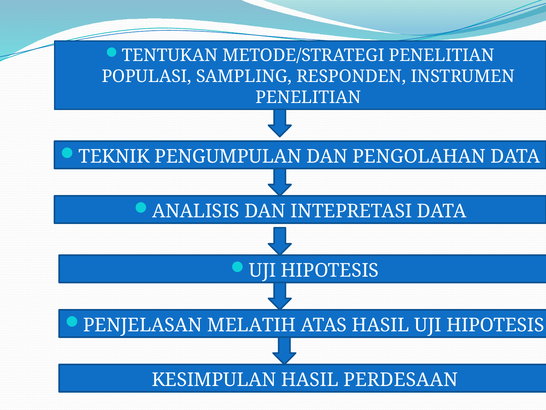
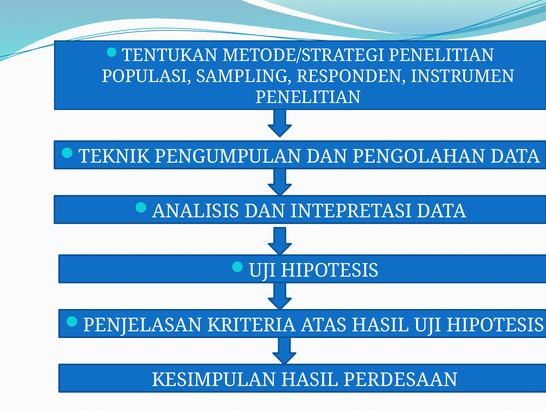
MELATIH: MELATIH -> KRITERIA
